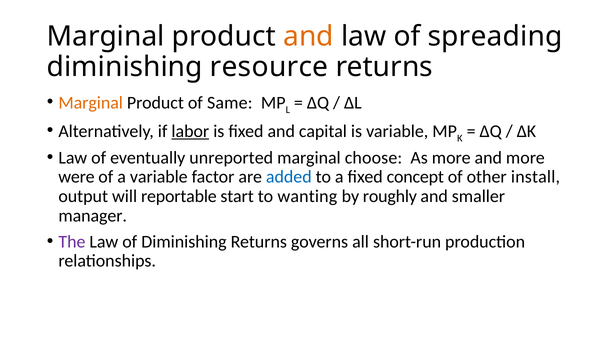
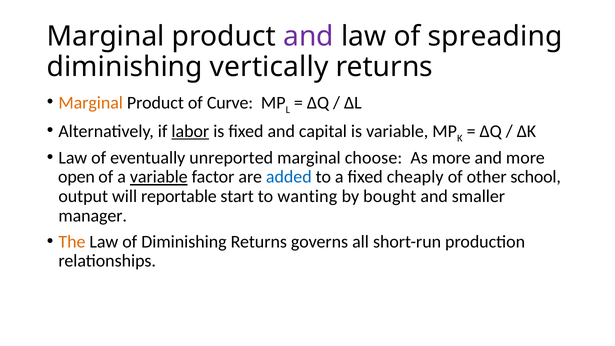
and at (309, 36) colour: orange -> purple
resource: resource -> vertically
Same: Same -> Curve
were: were -> open
variable at (159, 177) underline: none -> present
concept: concept -> cheaply
install: install -> school
roughly: roughly -> bought
The colour: purple -> orange
